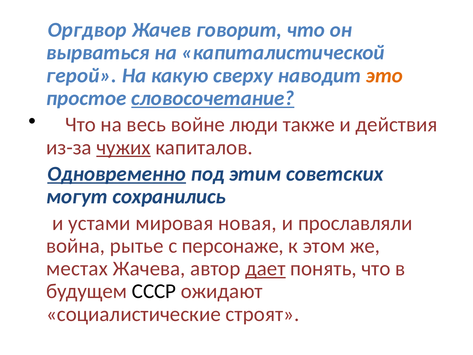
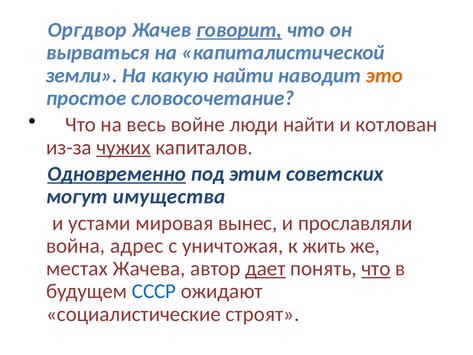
говорит underline: none -> present
герой: герой -> земли
какую сверху: сверху -> найти
словосочетание underline: present -> none
люди также: также -> найти
действия: действия -> котлован
сохранились: сохранились -> имущества
новая: новая -> вынес
рытье: рытье -> адрес
персонаже: персонаже -> уничтожая
этом: этом -> жить
что at (376, 268) underline: none -> present
СССР colour: black -> blue
